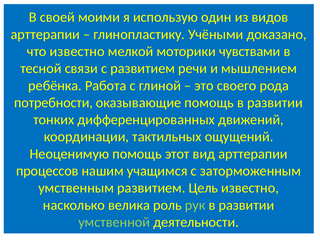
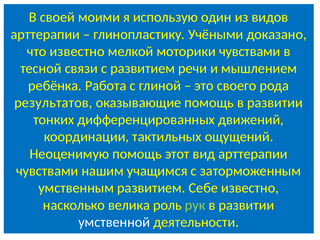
потребности: потребности -> результатов
процессов at (47, 171): процессов -> чувствами
Цель: Цель -> Себе
умственной colour: light green -> white
